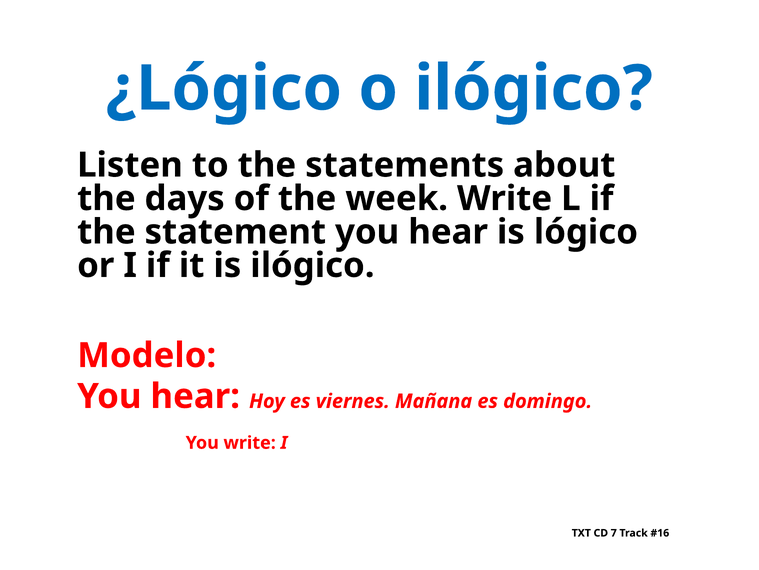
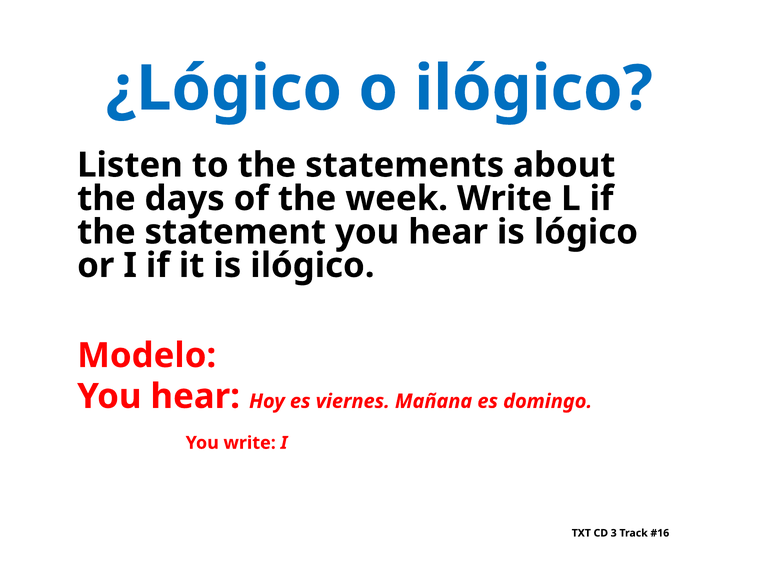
7: 7 -> 3
